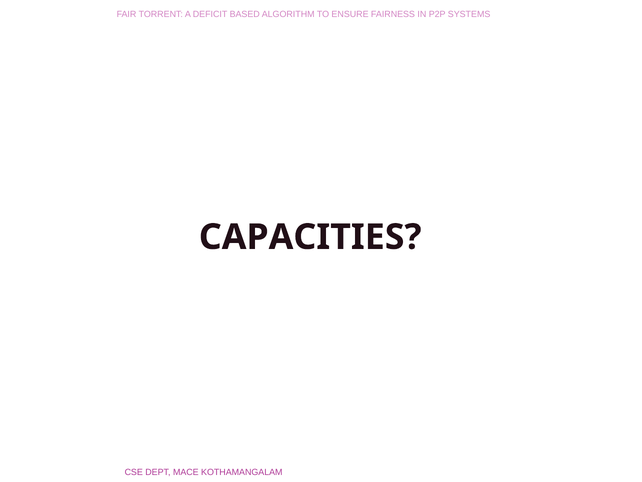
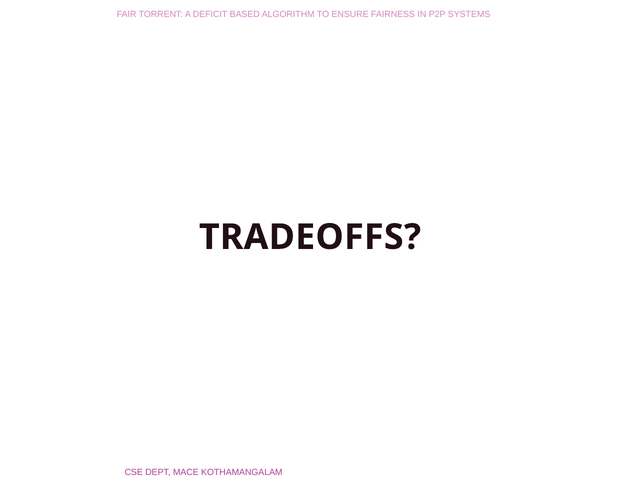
CAPACITIES: CAPACITIES -> TRADEOFFS
